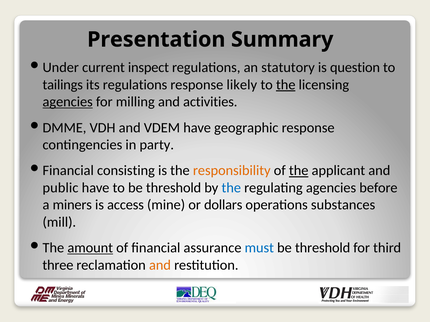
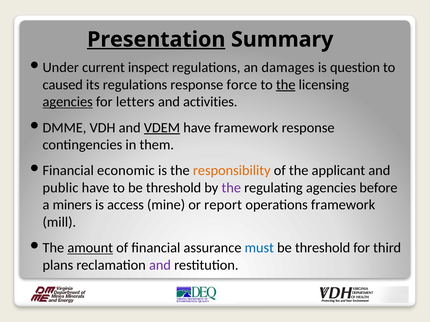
Presentation underline: none -> present
statutory: statutory -> damages
tailings: tailings -> caused
likely: likely -> force
milling: milling -> letters
VDEM underline: none -> present
have geographic: geographic -> framework
party: party -> them
consisting: consisting -> economic
the at (299, 171) underline: present -> none
the at (231, 188) colour: blue -> purple
dollars: dollars -> report
operations substances: substances -> framework
three: three -> plans
and at (160, 265) colour: orange -> purple
